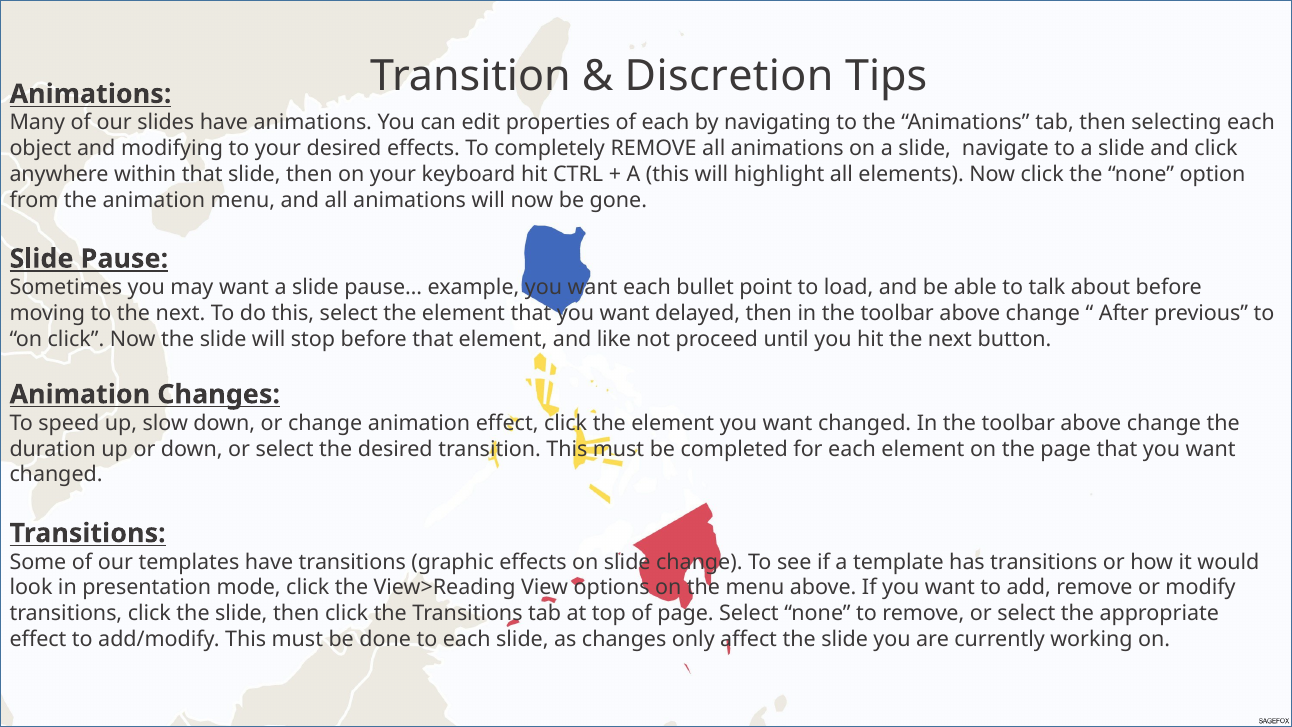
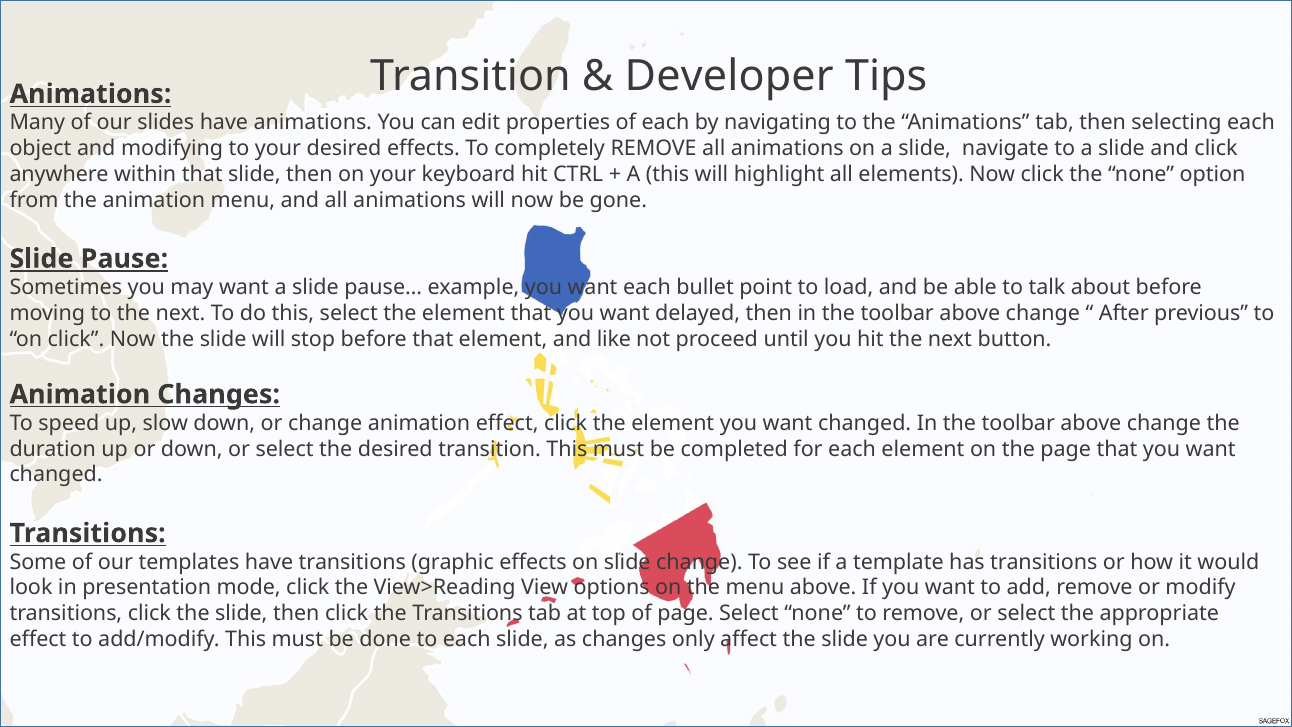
Discretion: Discretion -> Developer
